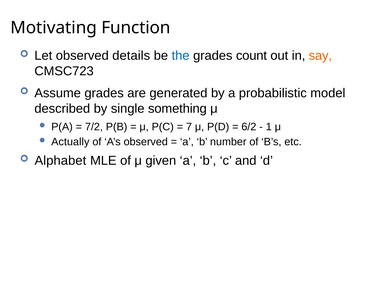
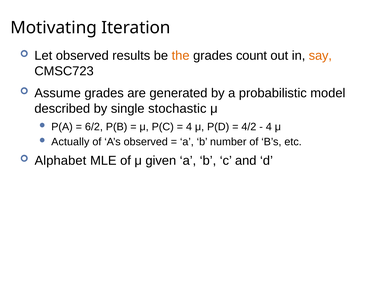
Function: Function -> Iteration
details: details -> results
the colour: blue -> orange
something: something -> stochastic
7/2: 7/2 -> 6/2
7 at (189, 127): 7 -> 4
6/2: 6/2 -> 4/2
1 at (269, 127): 1 -> 4
